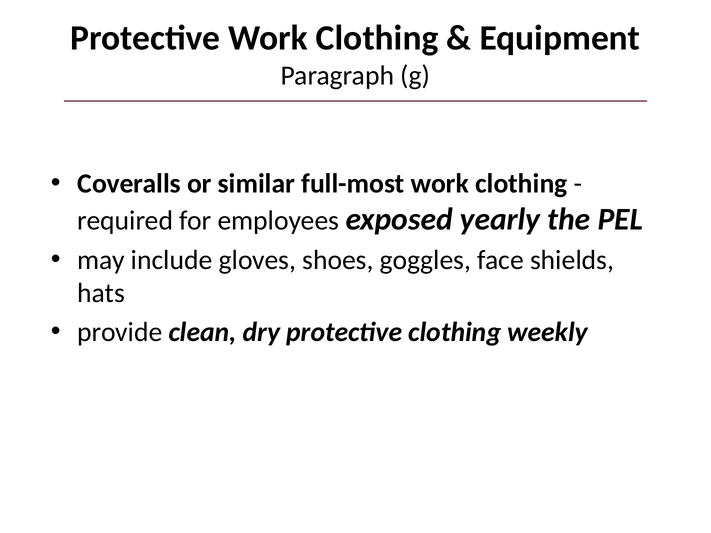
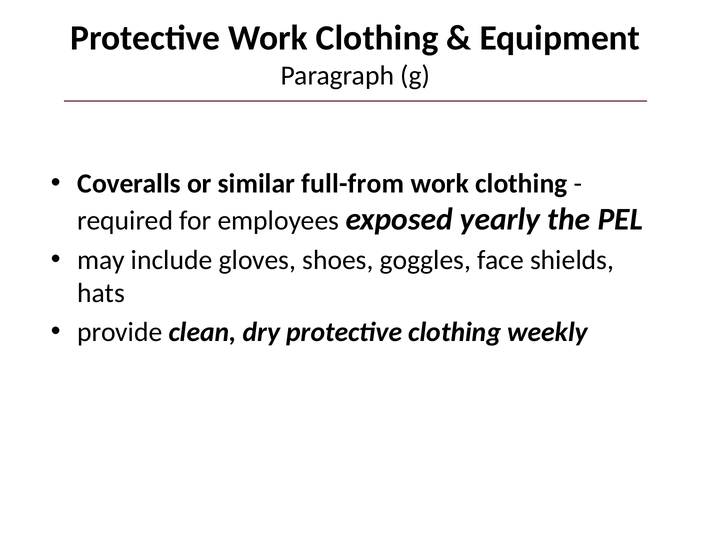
full-most: full-most -> full-from
